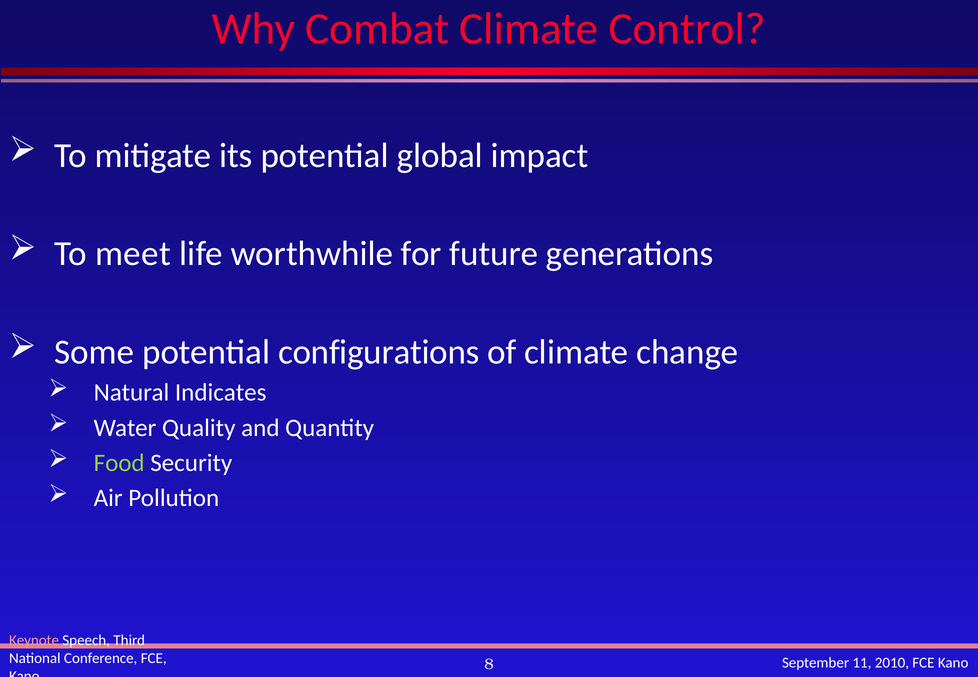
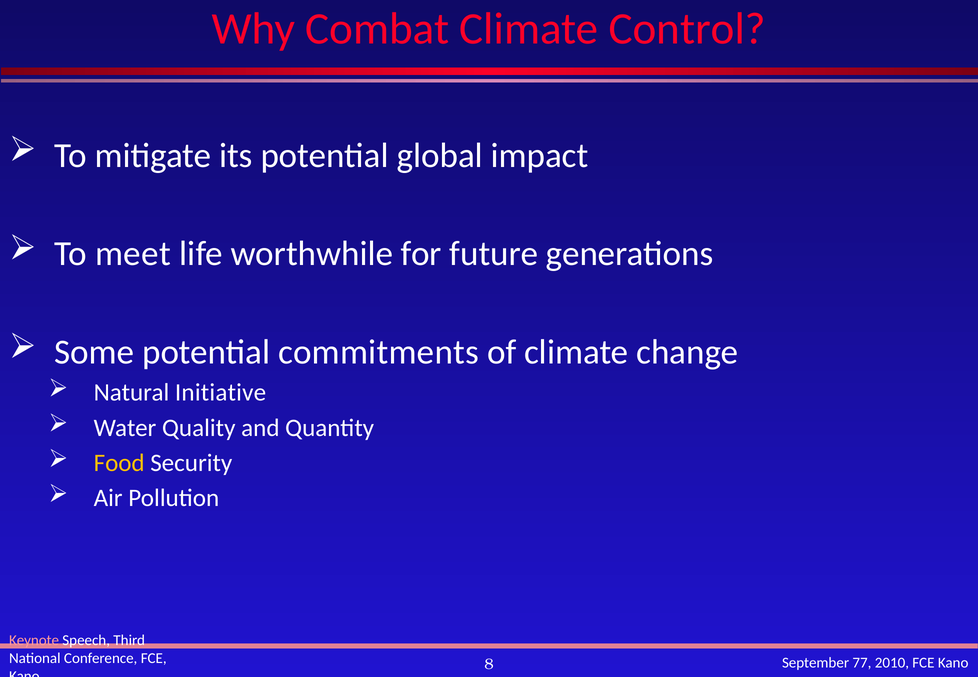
configurations: configurations -> commitments
Indicates: Indicates -> Initiative
Food colour: light green -> yellow
11: 11 -> 77
